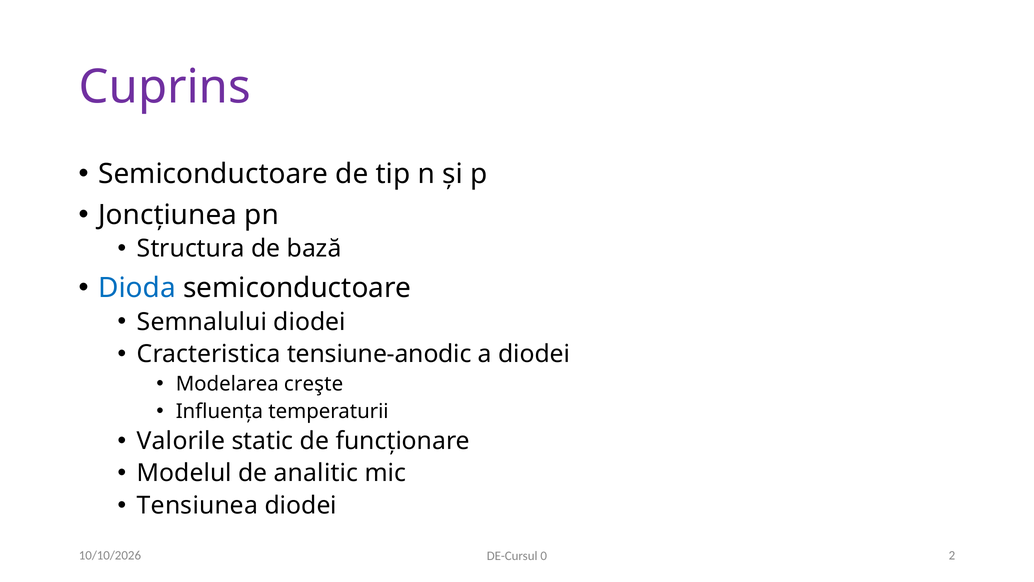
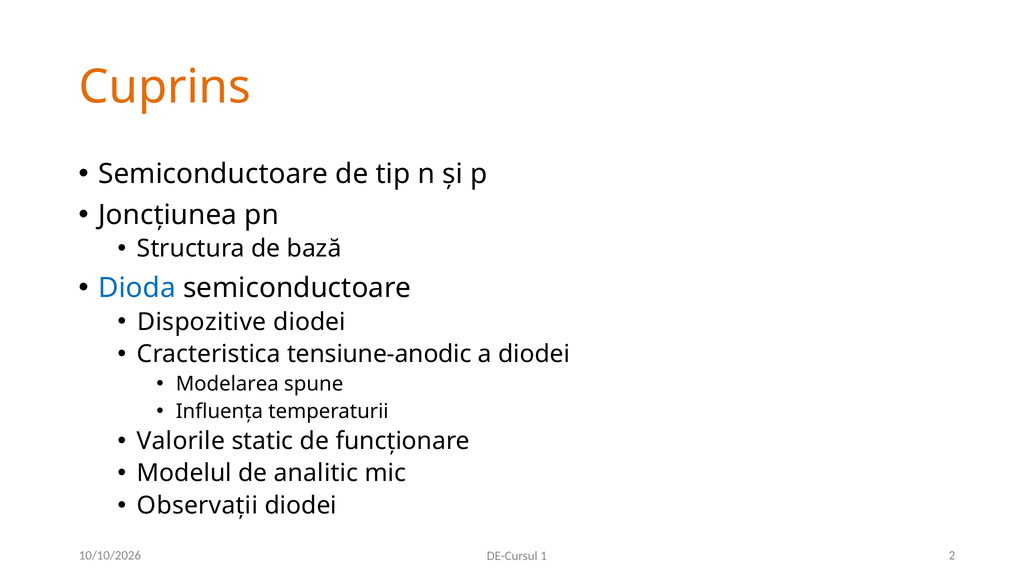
Cuprins colour: purple -> orange
Semnalului: Semnalului -> Dispozitive
creşte: creşte -> spune
Tensiunea: Tensiunea -> Observații
0: 0 -> 1
